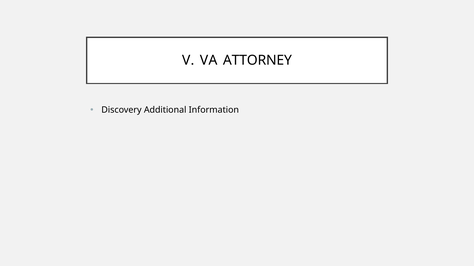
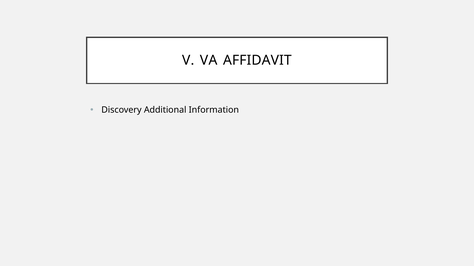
ATTORNEY: ATTORNEY -> AFFIDAVIT
